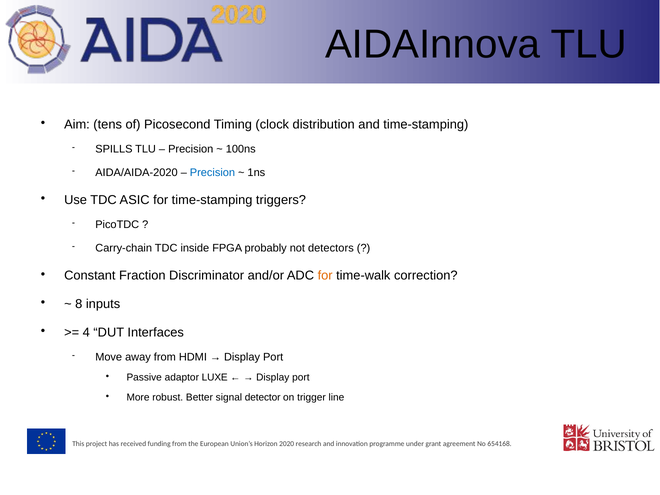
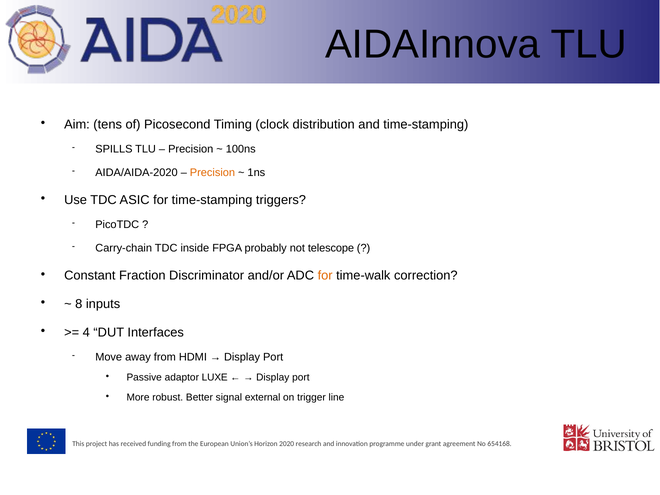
Precision at (212, 173) colour: blue -> orange
detectors: detectors -> telescope
detector: detector -> external
